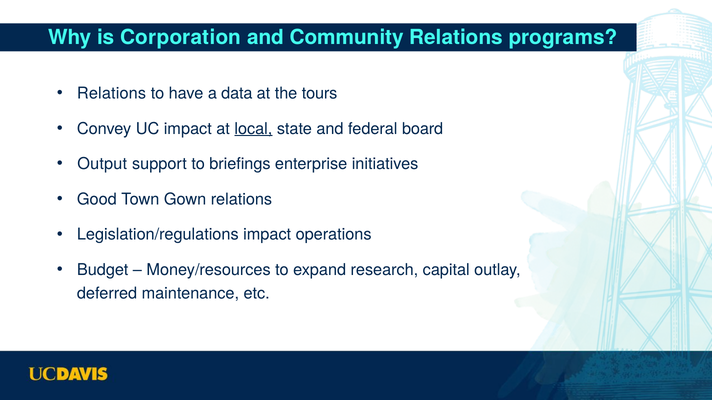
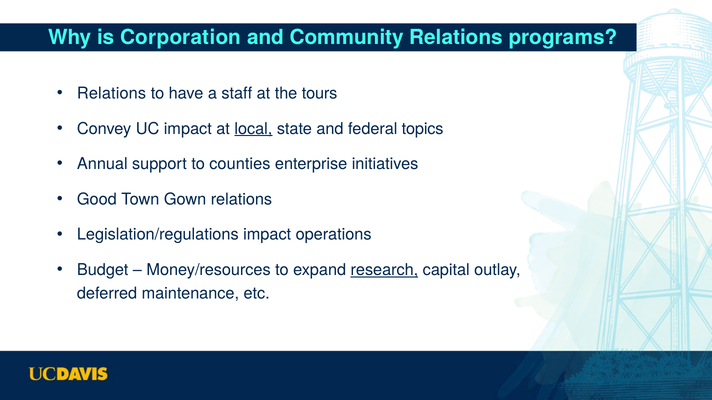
data: data -> staff
board: board -> topics
Output: Output -> Annual
briefings: briefings -> counties
research underline: none -> present
